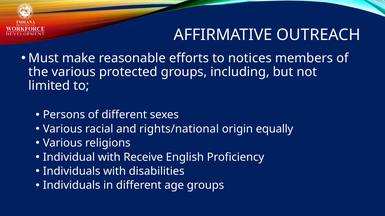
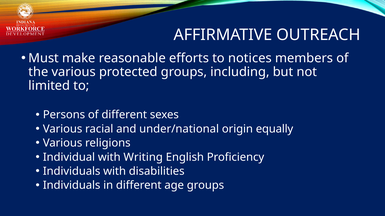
rights/national: rights/national -> under/national
Receive: Receive -> Writing
